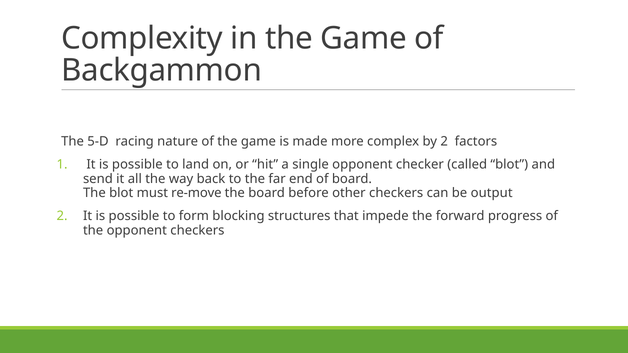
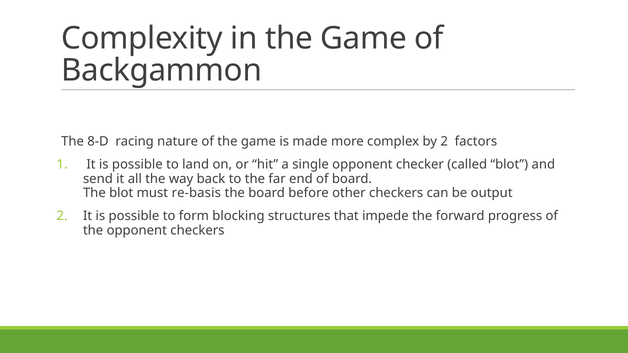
5-D: 5-D -> 8-D
re-move: re-move -> re-basis
